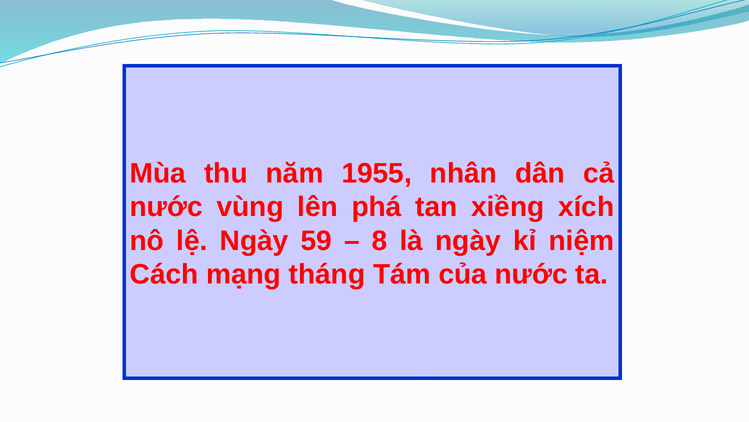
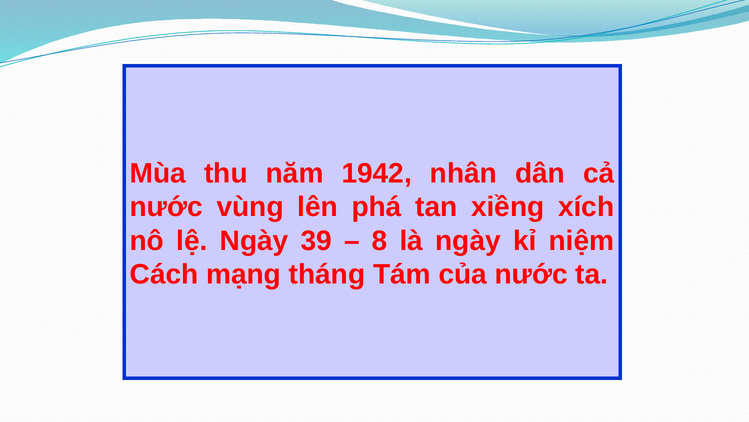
1955: 1955 -> 1942
59: 59 -> 39
